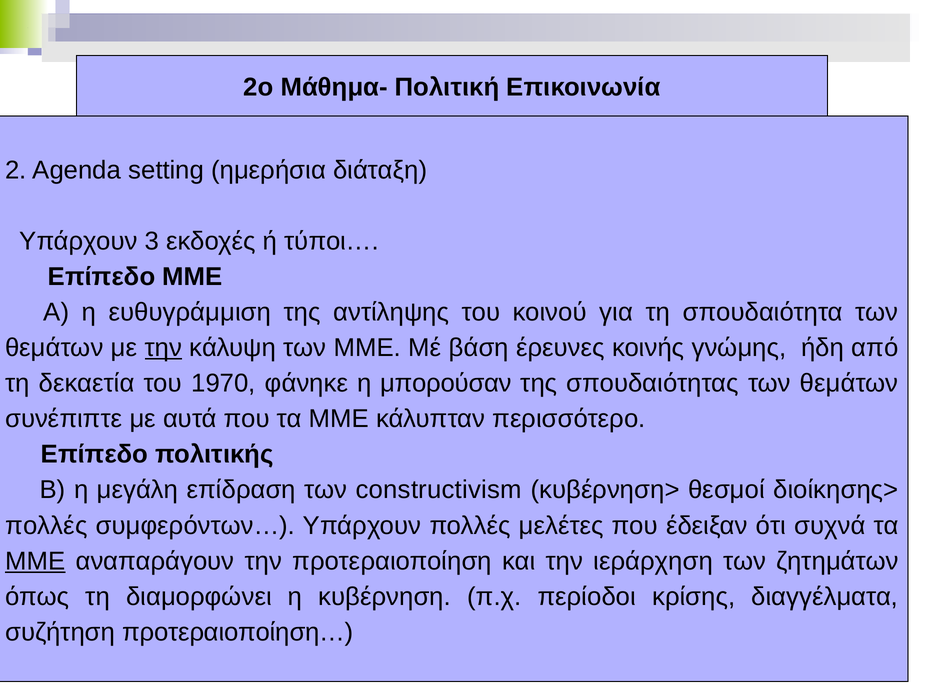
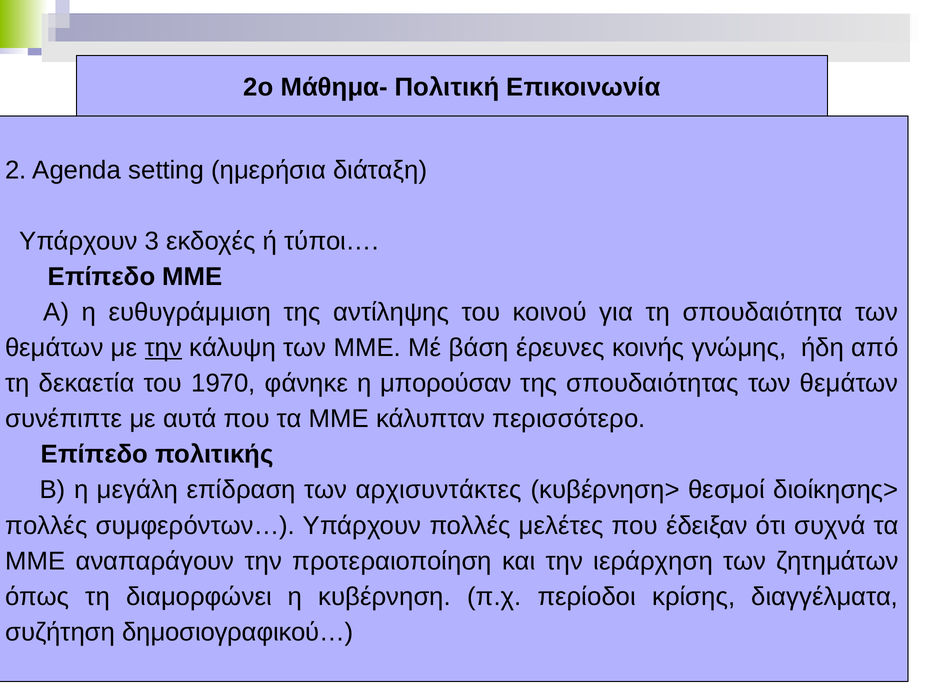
constructivism: constructivism -> αρχισυντάκτες
ΜΜΕ at (35, 561) underline: present -> none
προτεραιοποίηση…: προτεραιοποίηση… -> δημοσιογραφικού…
